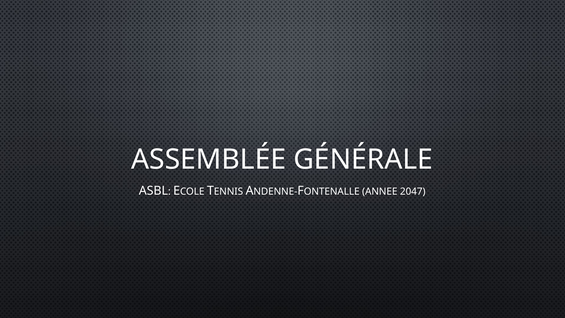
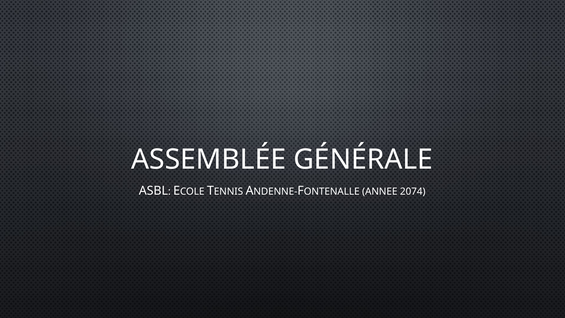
2047: 2047 -> 2074
